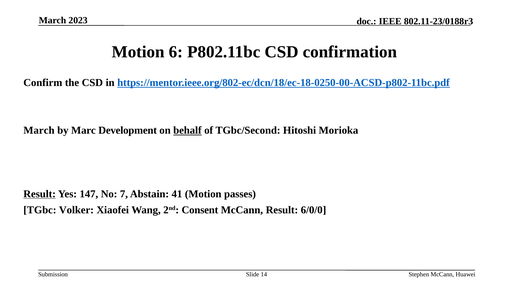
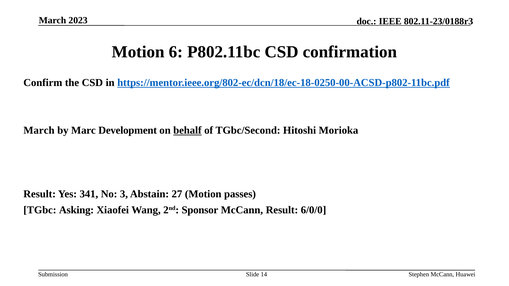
Result at (40, 194) underline: present -> none
147: 147 -> 341
7: 7 -> 3
41: 41 -> 27
Volker: Volker -> Asking
Consent: Consent -> Sponsor
